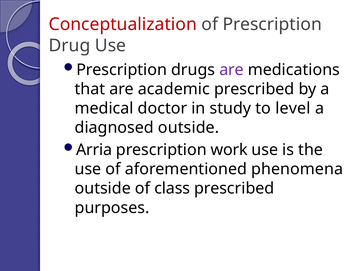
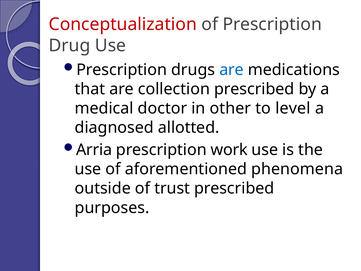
are at (232, 70) colour: purple -> blue
academic: academic -> collection
study: study -> other
diagnosed outside: outside -> allotted
class: class -> trust
